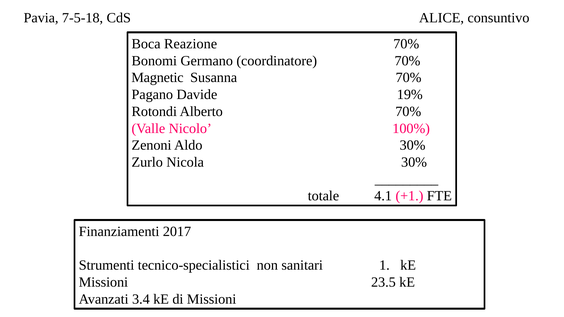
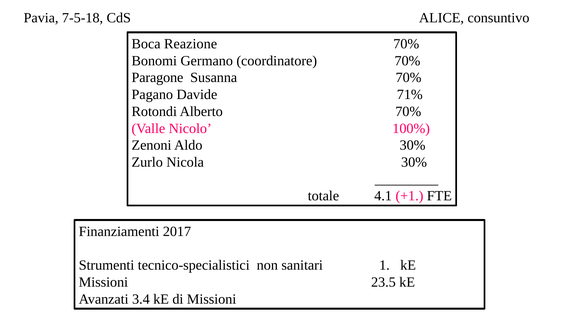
Magnetic: Magnetic -> Paragone
19%: 19% -> 71%
